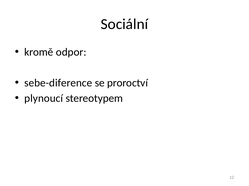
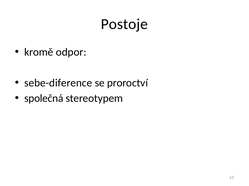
Sociální: Sociální -> Postoje
plynoucí: plynoucí -> společná
